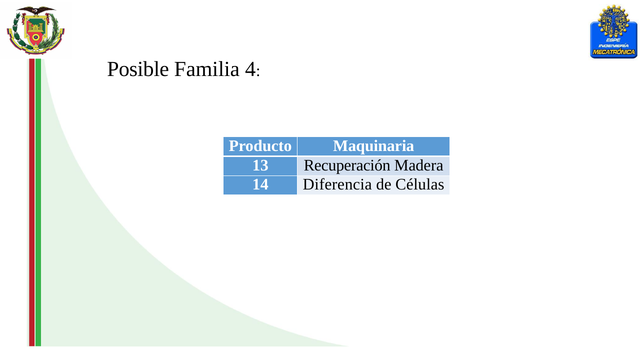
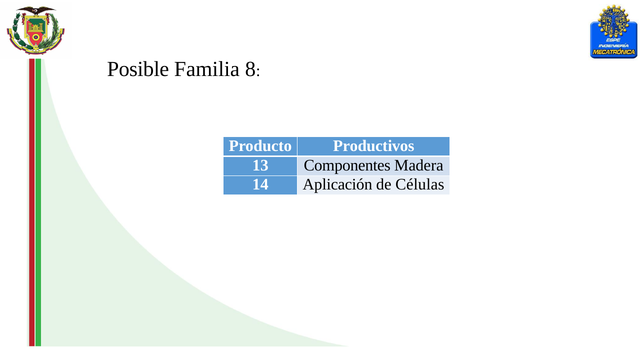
4: 4 -> 8
Maquinaria: Maquinaria -> Productivos
Recuperación: Recuperación -> Componentes
Diferencia: Diferencia -> Aplicación
